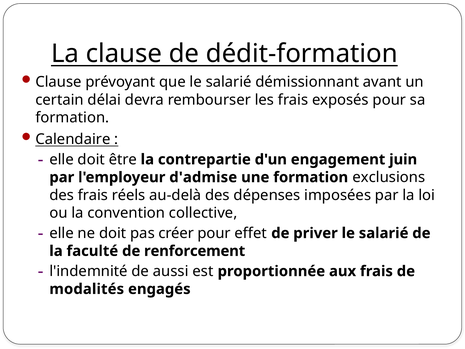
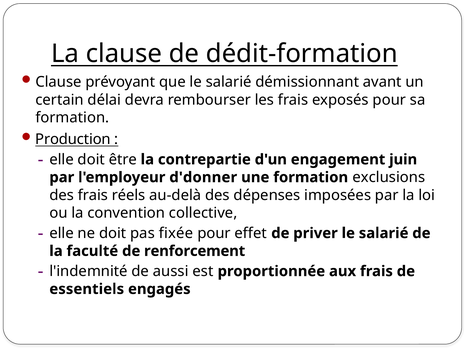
Calendaire: Calendaire -> Production
d'admise: d'admise -> d'donner
créer: créer -> fixée
modalités: modalités -> essentiels
